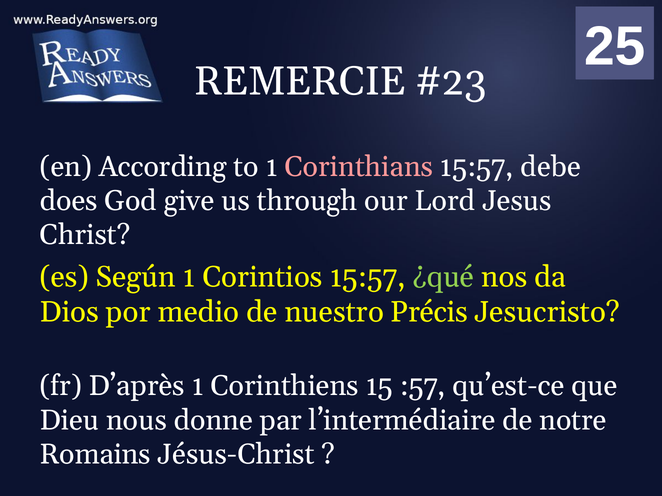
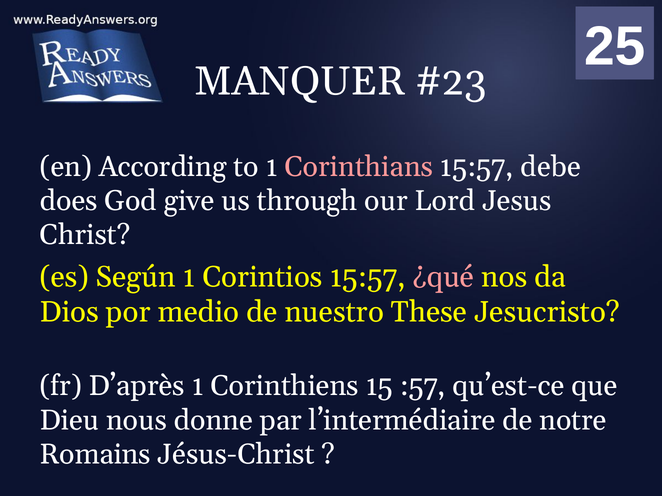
REMERCIE: REMERCIE -> MANQUER
¿qué colour: light green -> pink
Précis: Précis -> These
